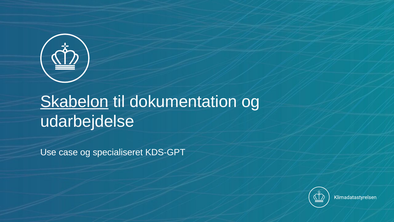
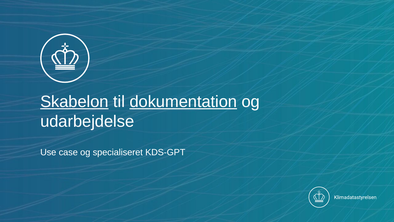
dokumentation underline: none -> present
